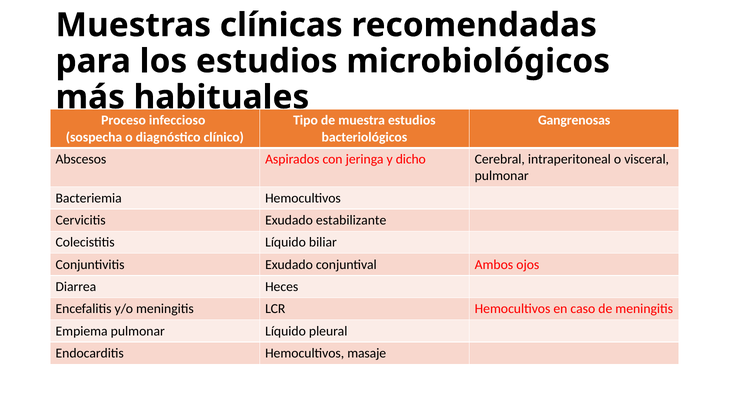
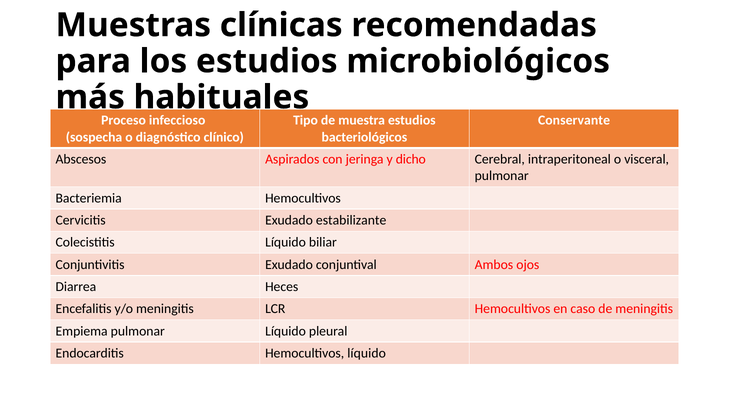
Gangrenosas: Gangrenosas -> Conservante
Hemocultivos masaje: masaje -> líquido
